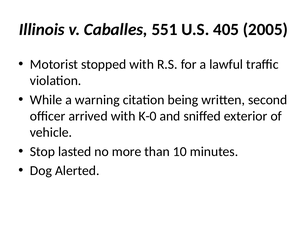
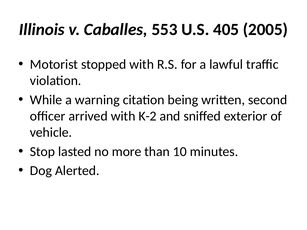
551: 551 -> 553
K-0: K-0 -> K-2
